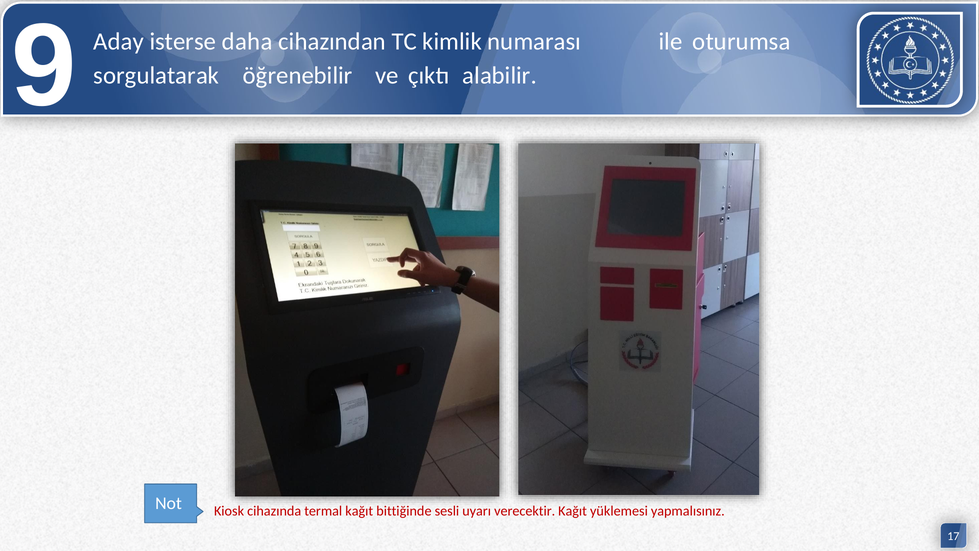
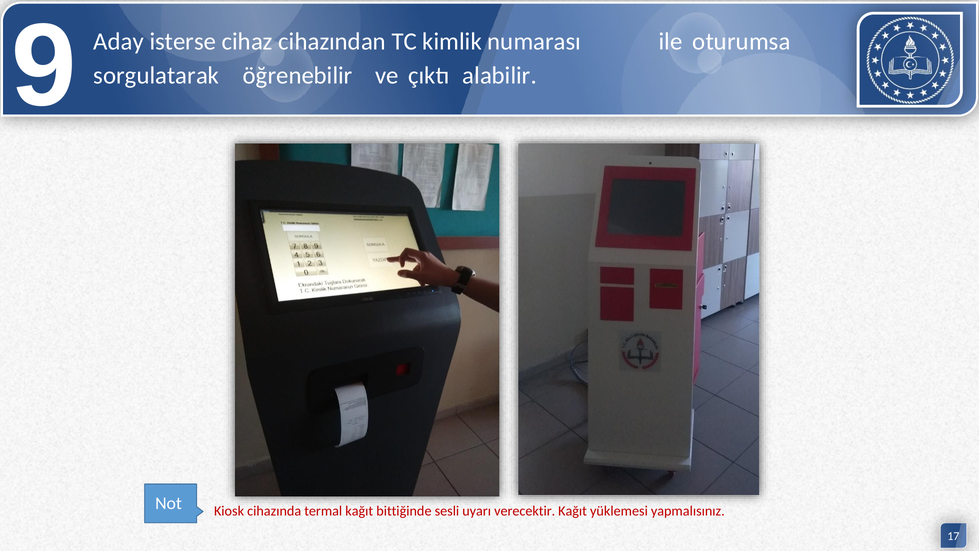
daha: daha -> cihaz
